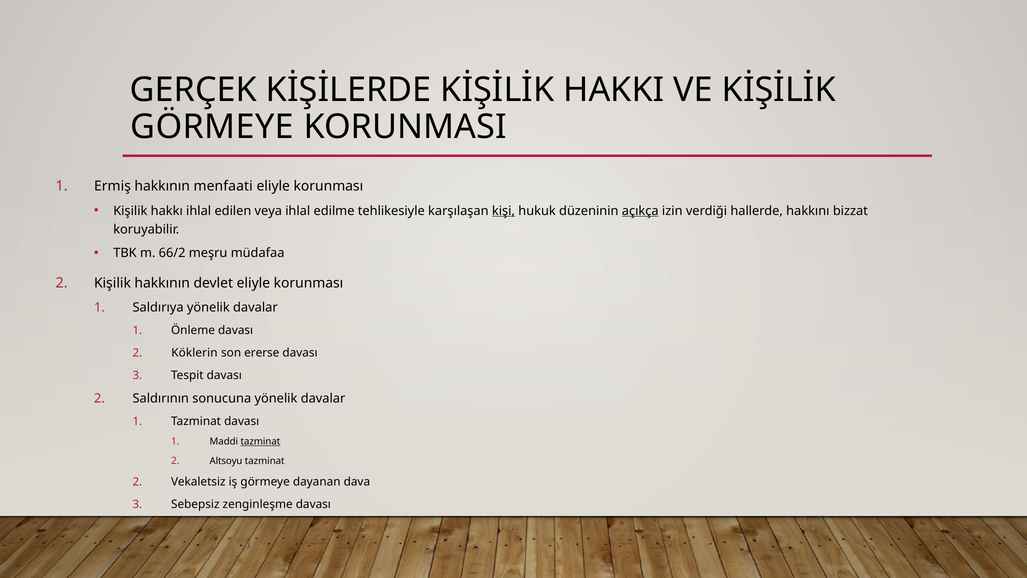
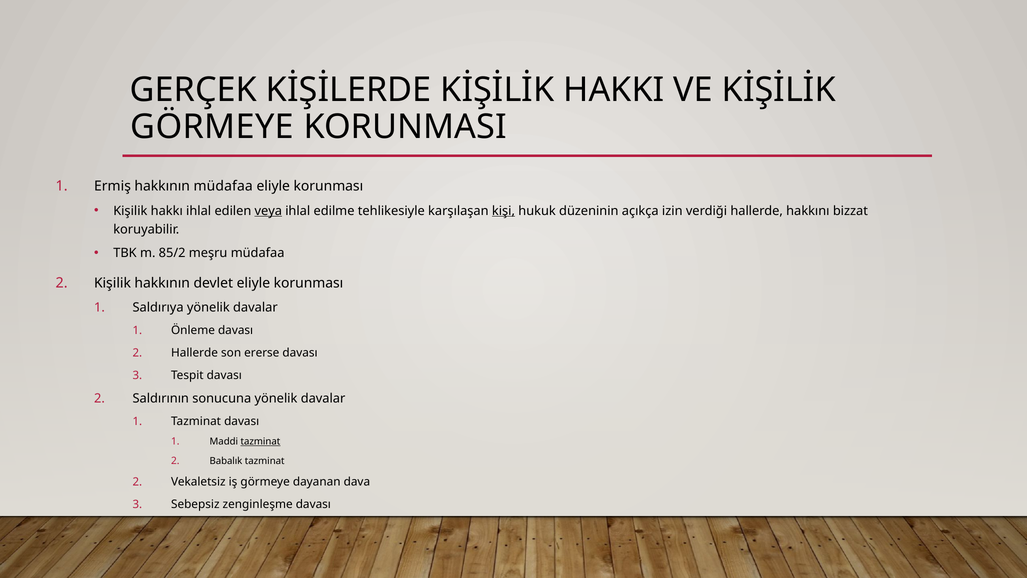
hakkının menfaati: menfaati -> müdafaa
veya underline: none -> present
açıkça underline: present -> none
66/2: 66/2 -> 85/2
Köklerin at (194, 353): Köklerin -> Hallerde
Altsoyu: Altsoyu -> Babalık
